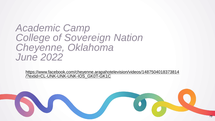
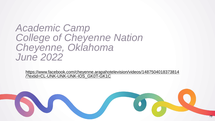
of Sovereign: Sovereign -> Cheyenne
